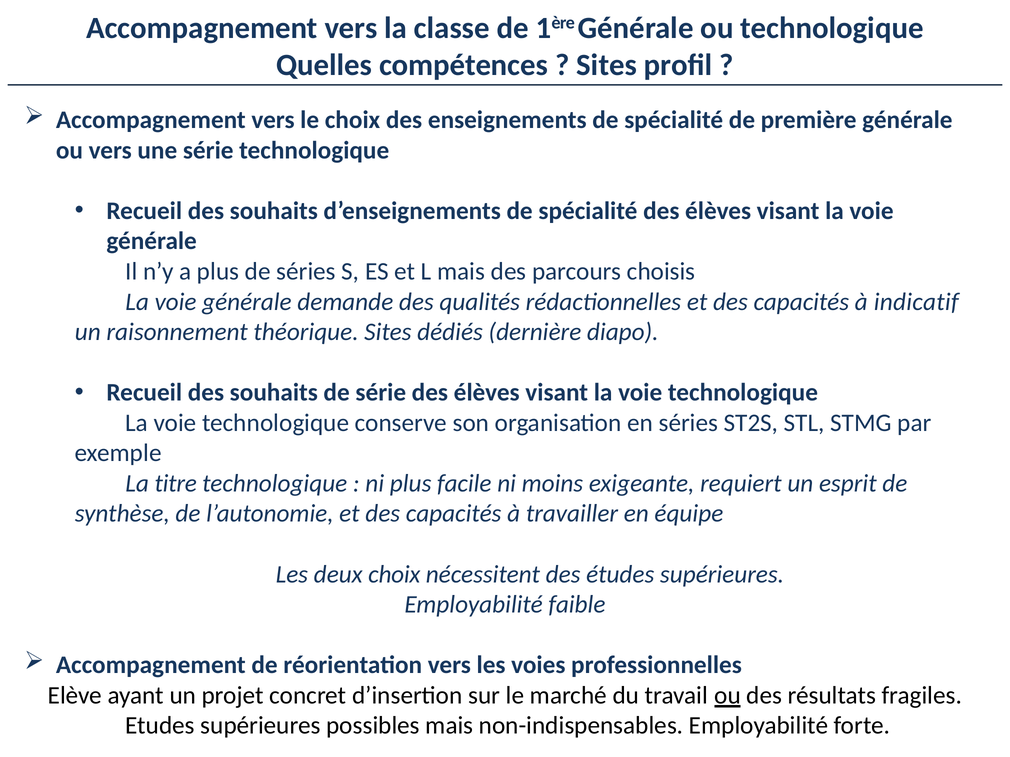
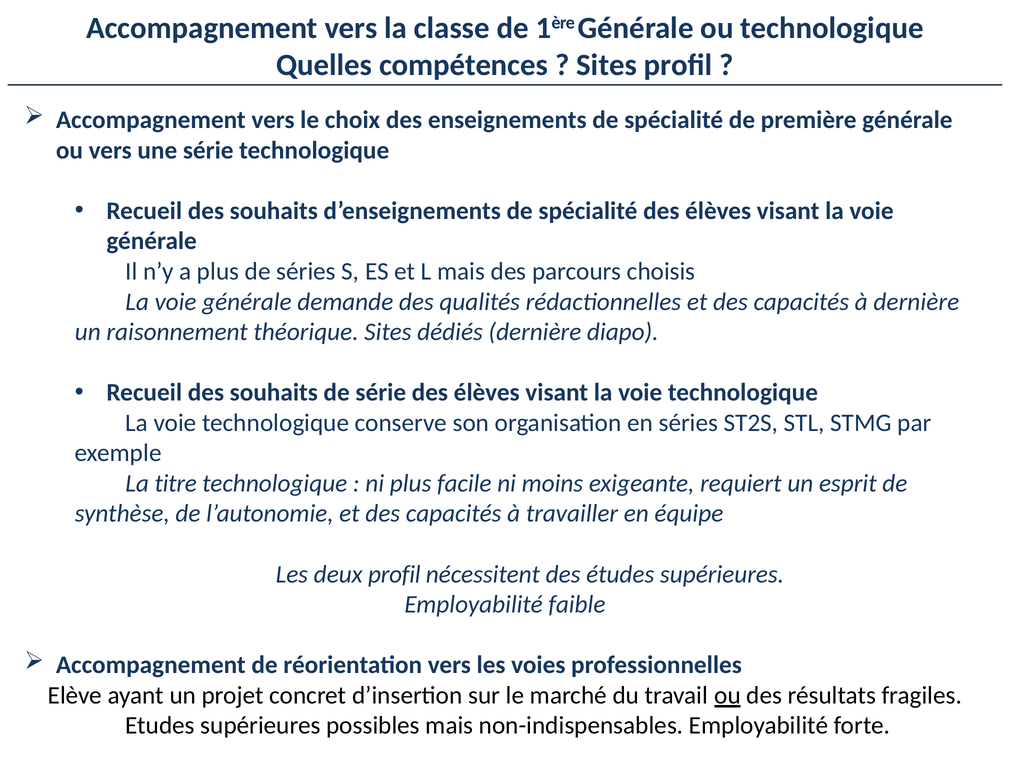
à indicatif: indicatif -> dernière
deux choix: choix -> profil
